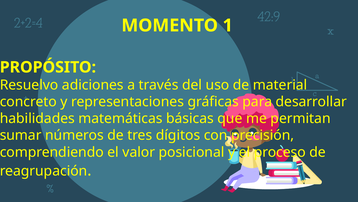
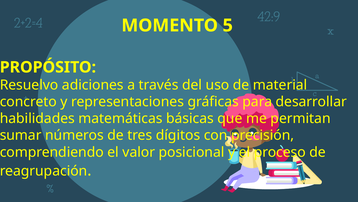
1: 1 -> 5
